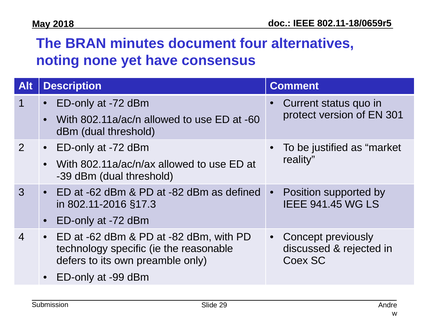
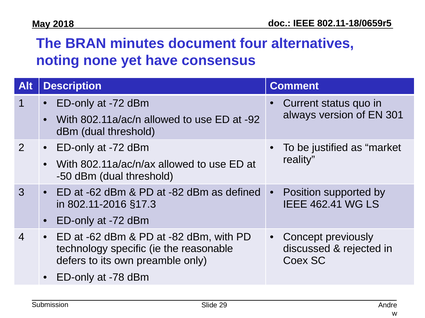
protect: protect -> always
-60: -60 -> -92
-39: -39 -> -50
941.45: 941.45 -> 462.41
-99: -99 -> -78
